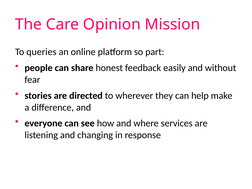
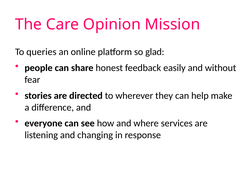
part: part -> glad
